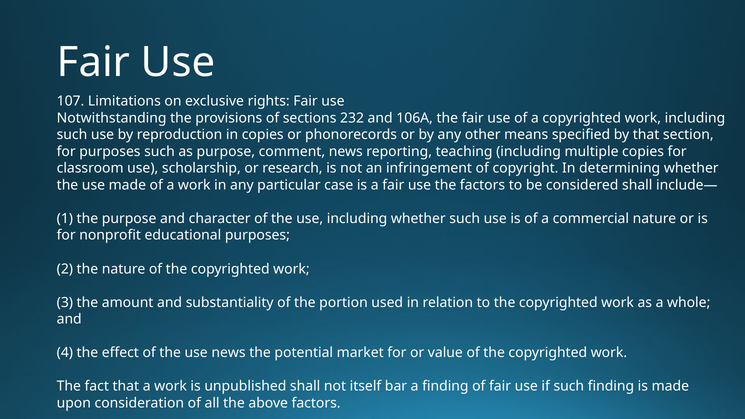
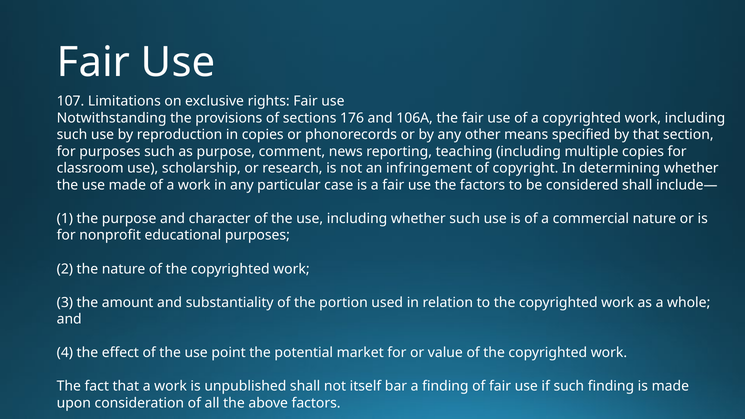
232: 232 -> 176
use news: news -> point
